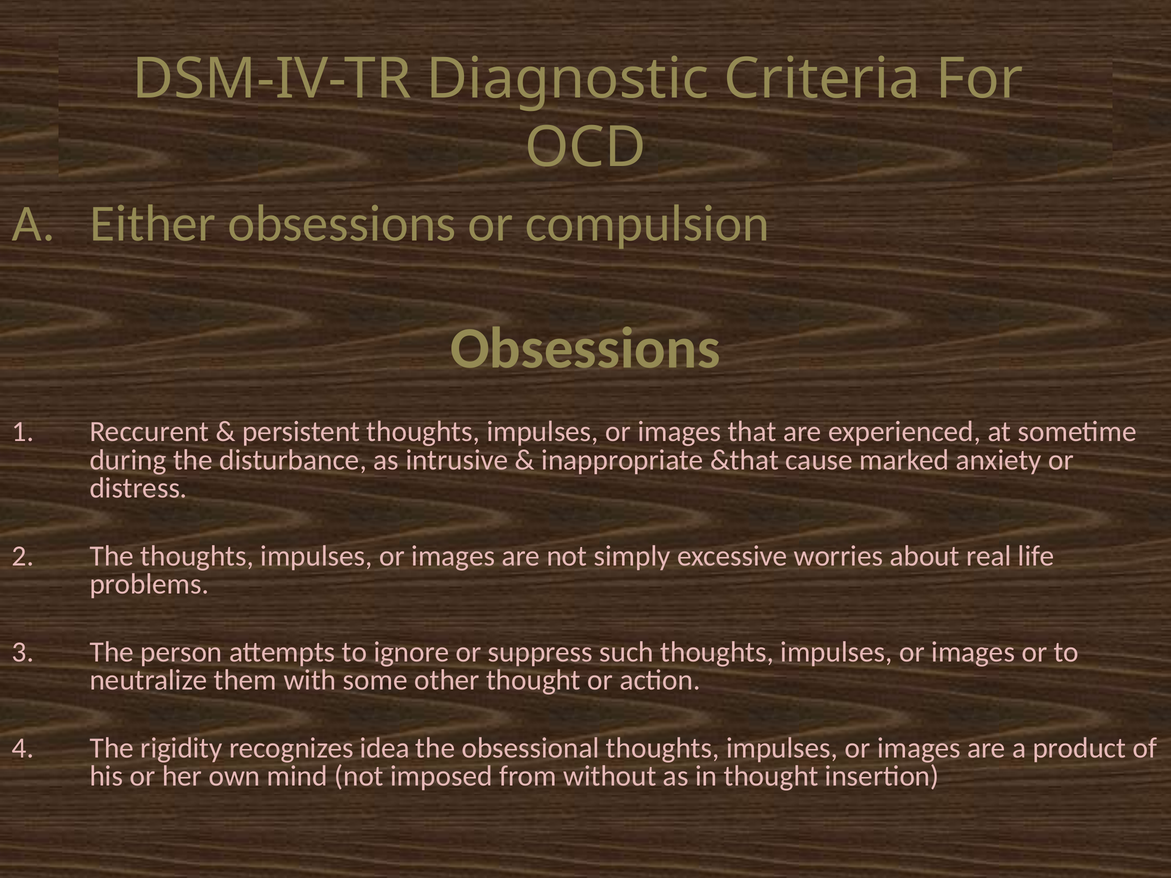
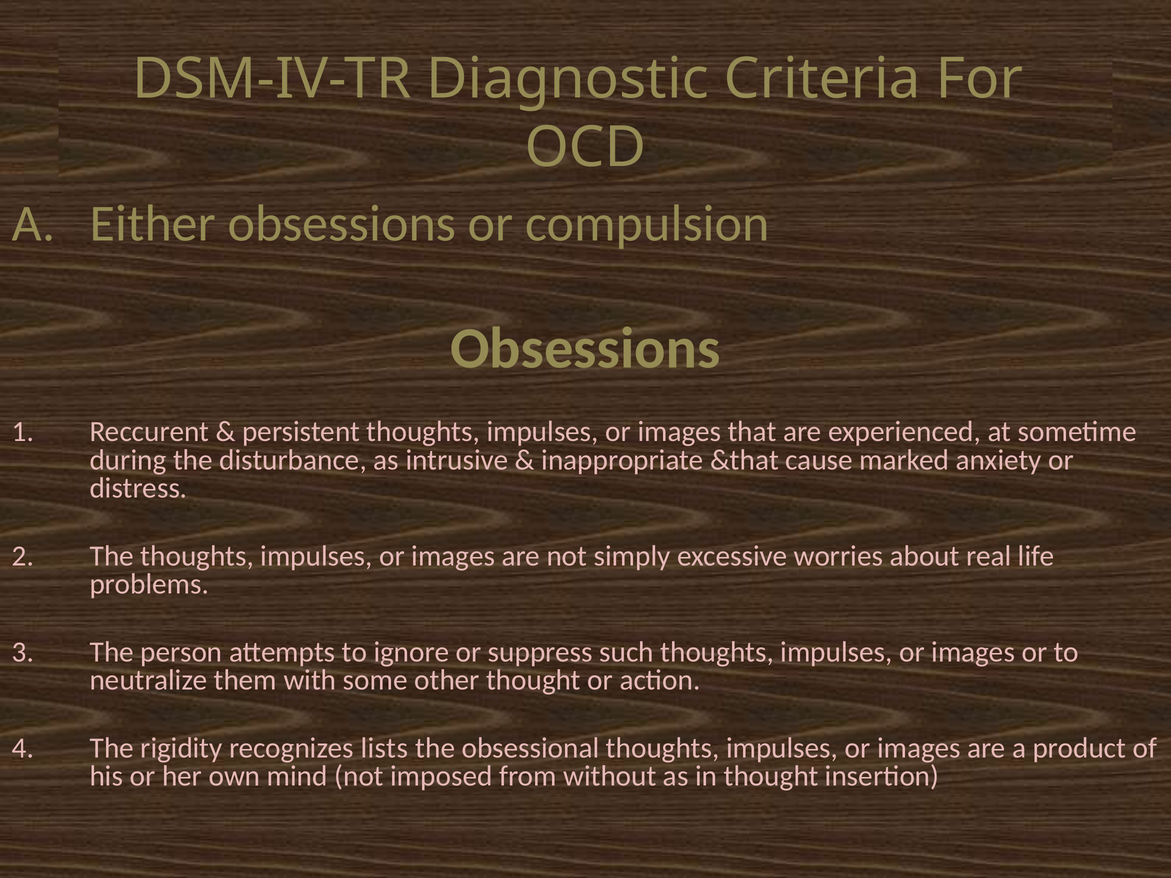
idea: idea -> lists
